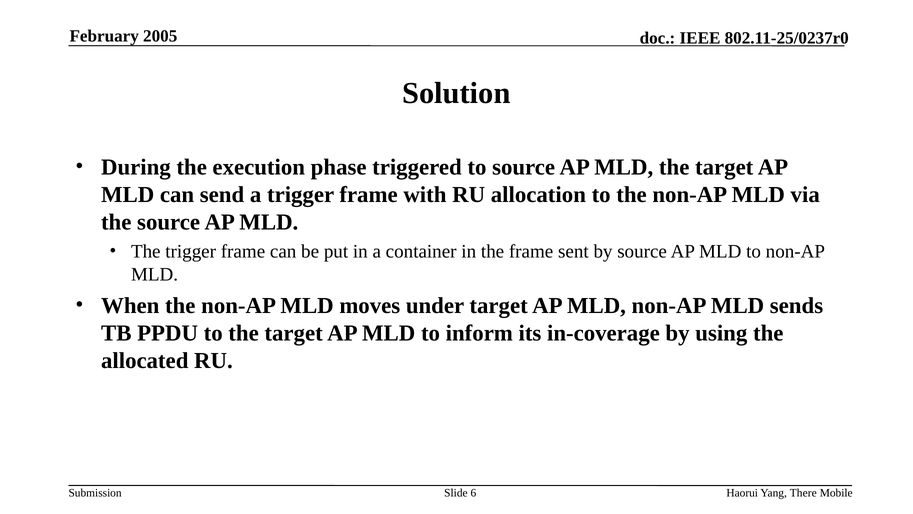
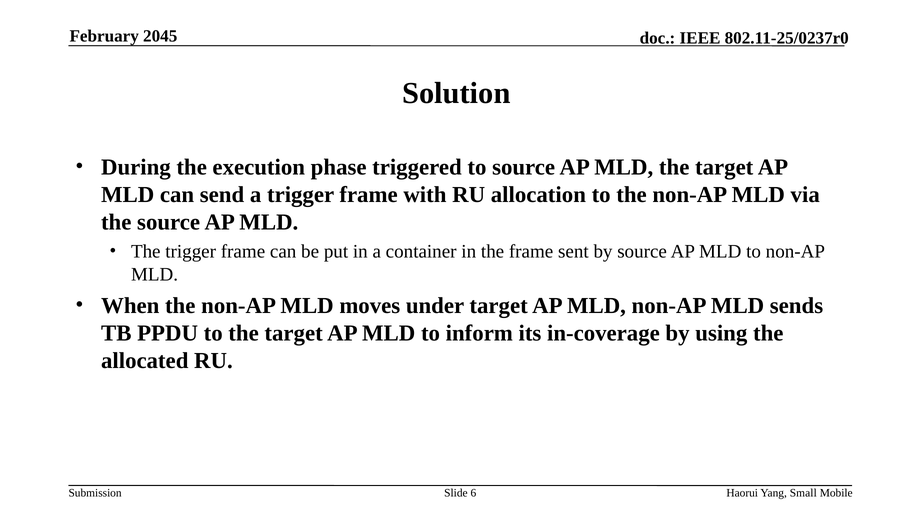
2005: 2005 -> 2045
There: There -> Small
